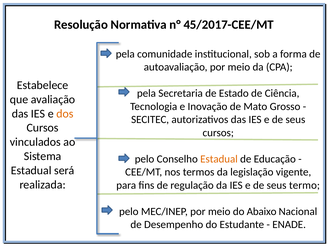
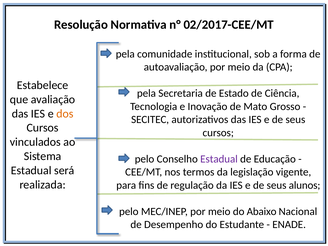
45/2017-CEE/MT: 45/2017-CEE/MT -> 02/2017-CEE/MT
Estadual at (219, 159) colour: orange -> purple
termo: termo -> alunos
